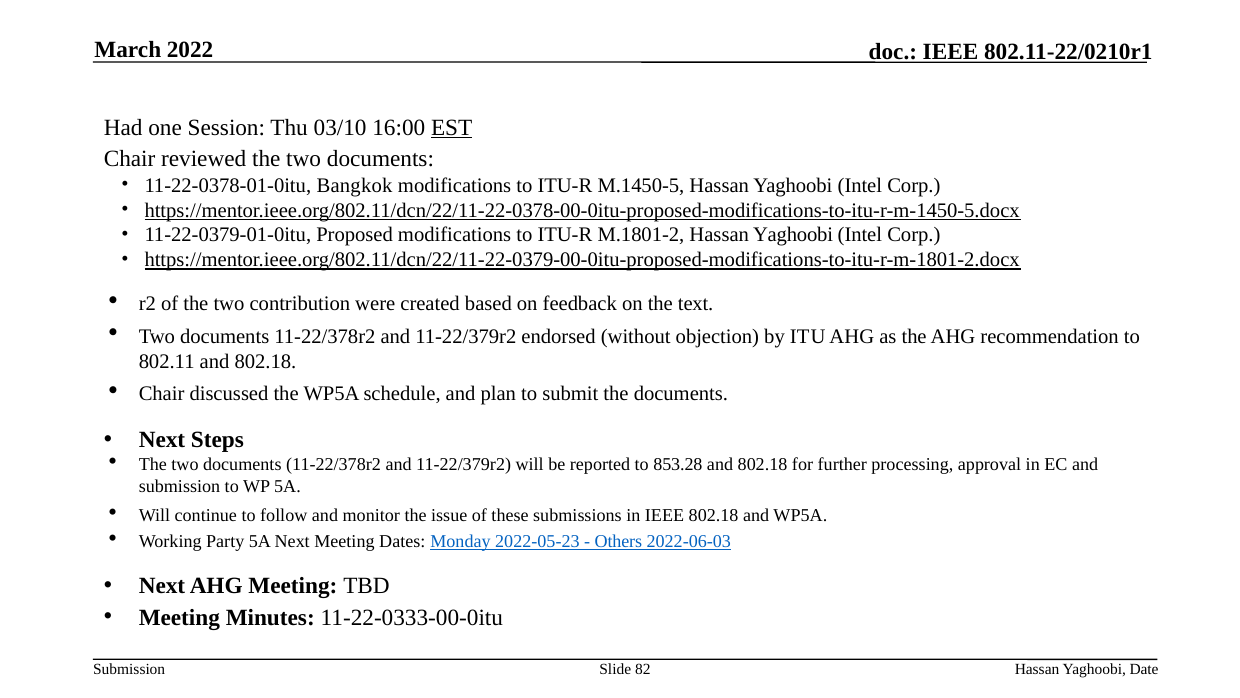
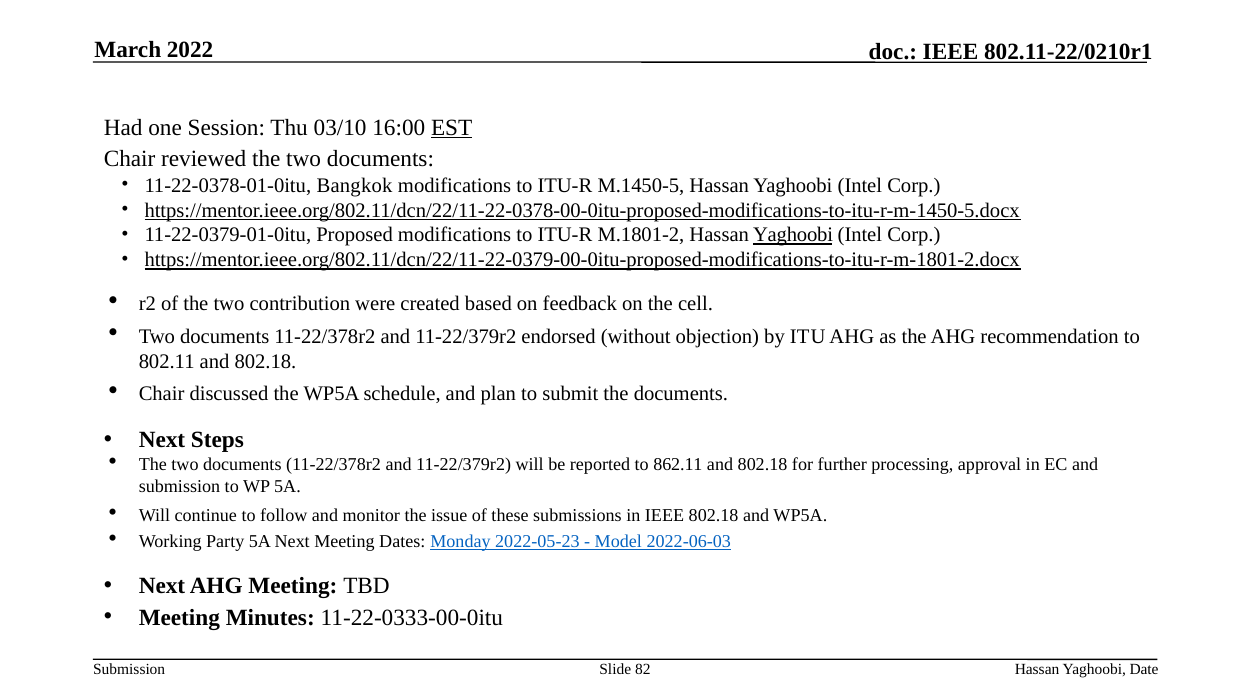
Yaghoobi at (793, 235) underline: none -> present
text: text -> cell
853.28: 853.28 -> 862.11
Others: Others -> Model
